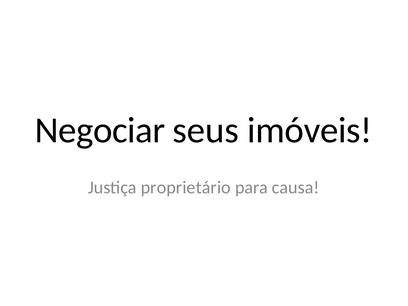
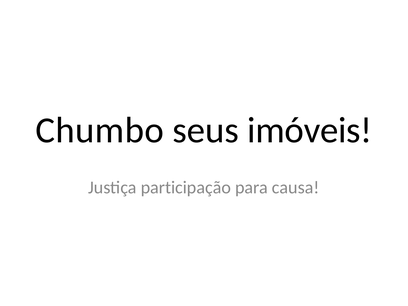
Negociar: Negociar -> Chumbo
proprietário: proprietário -> participação
